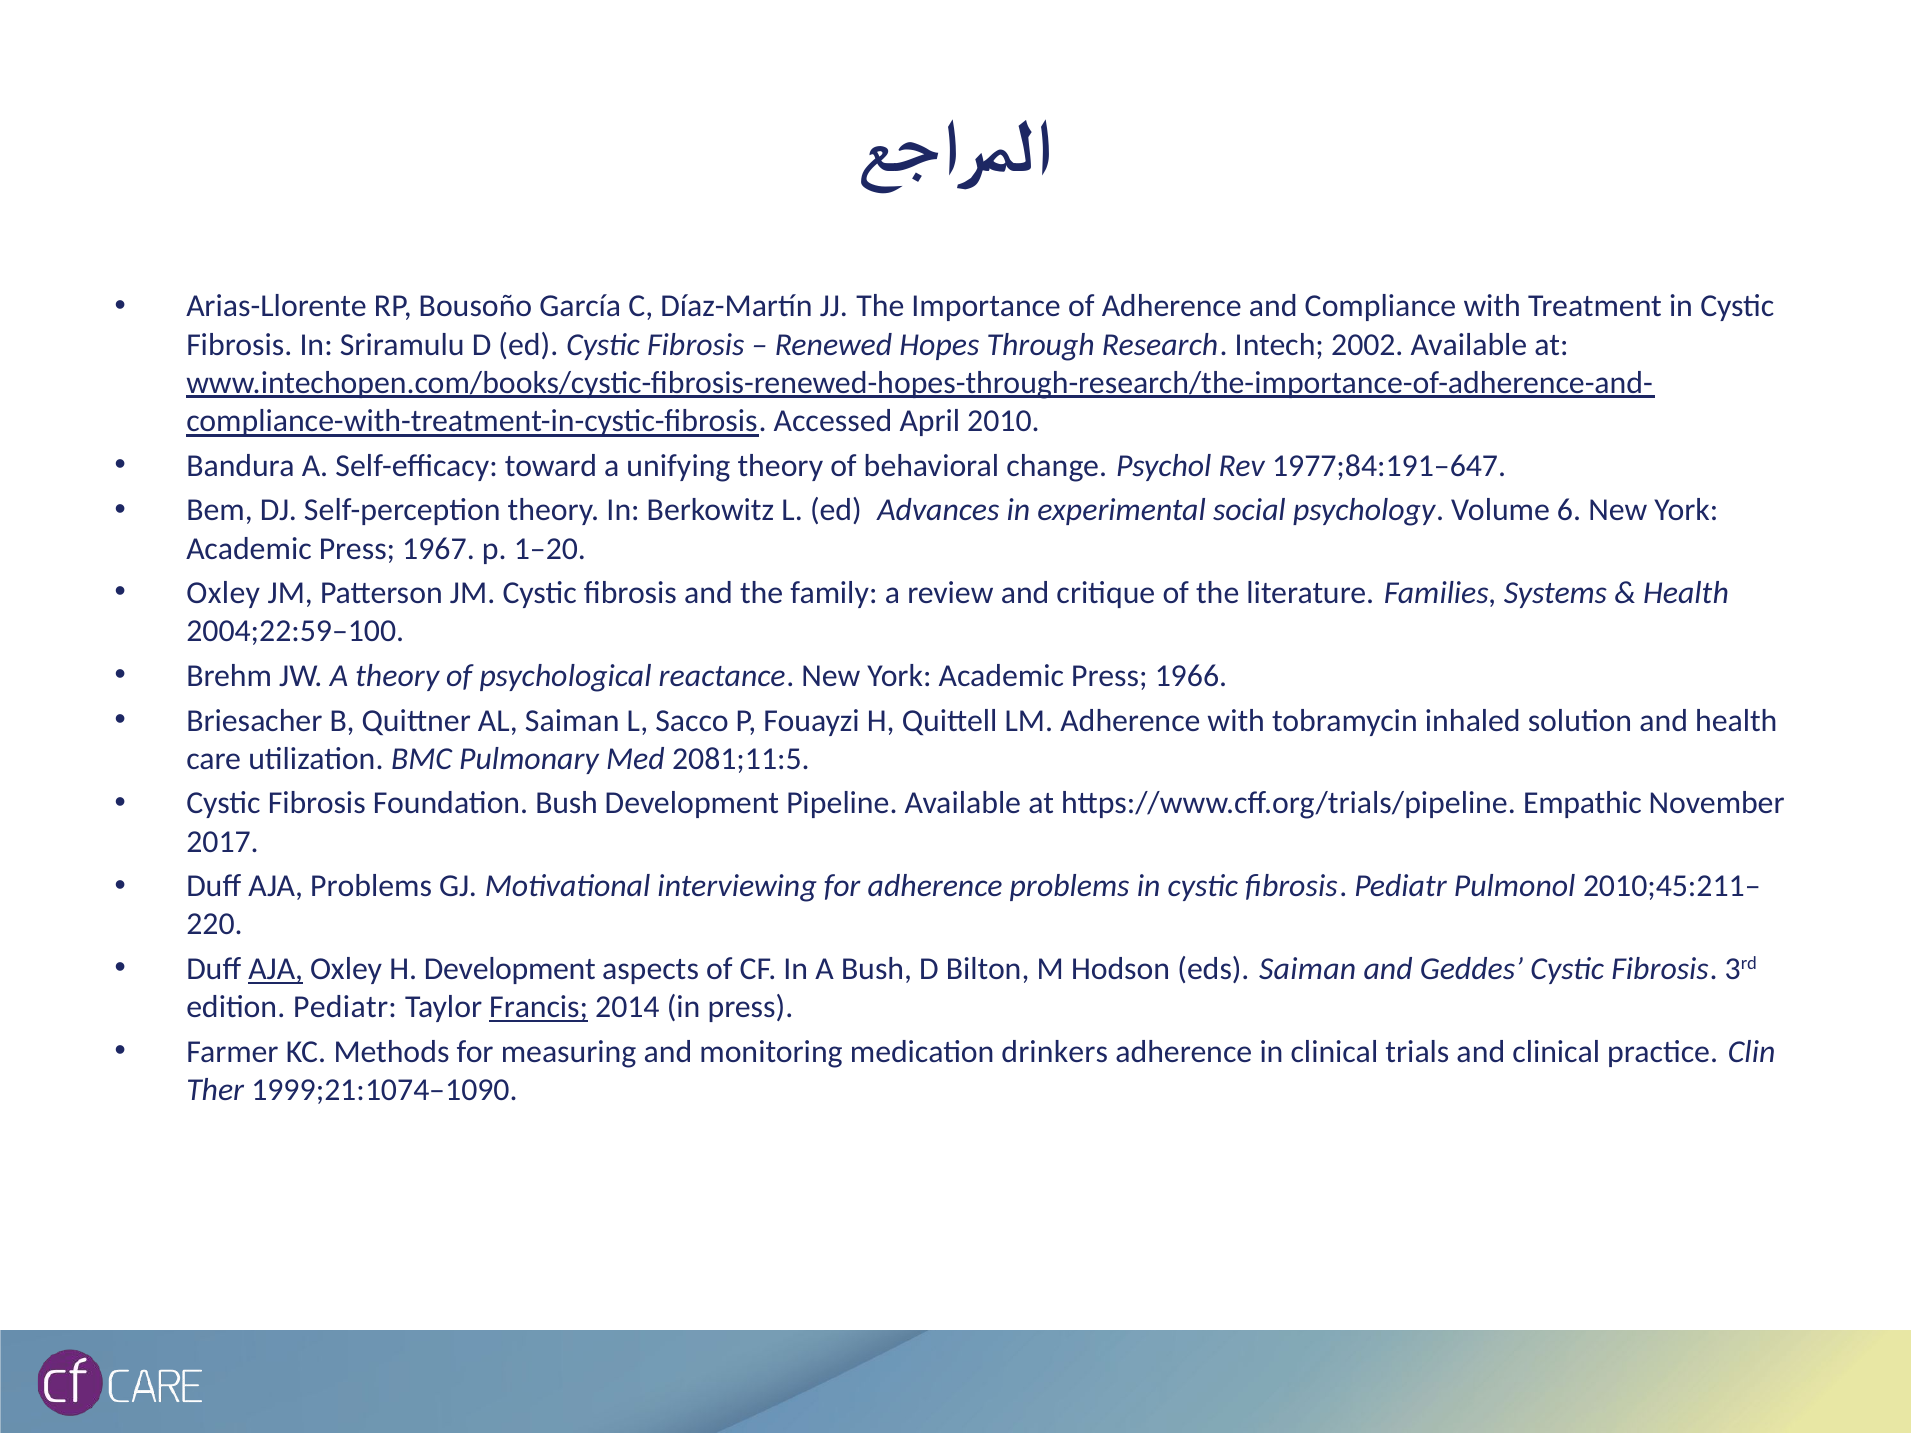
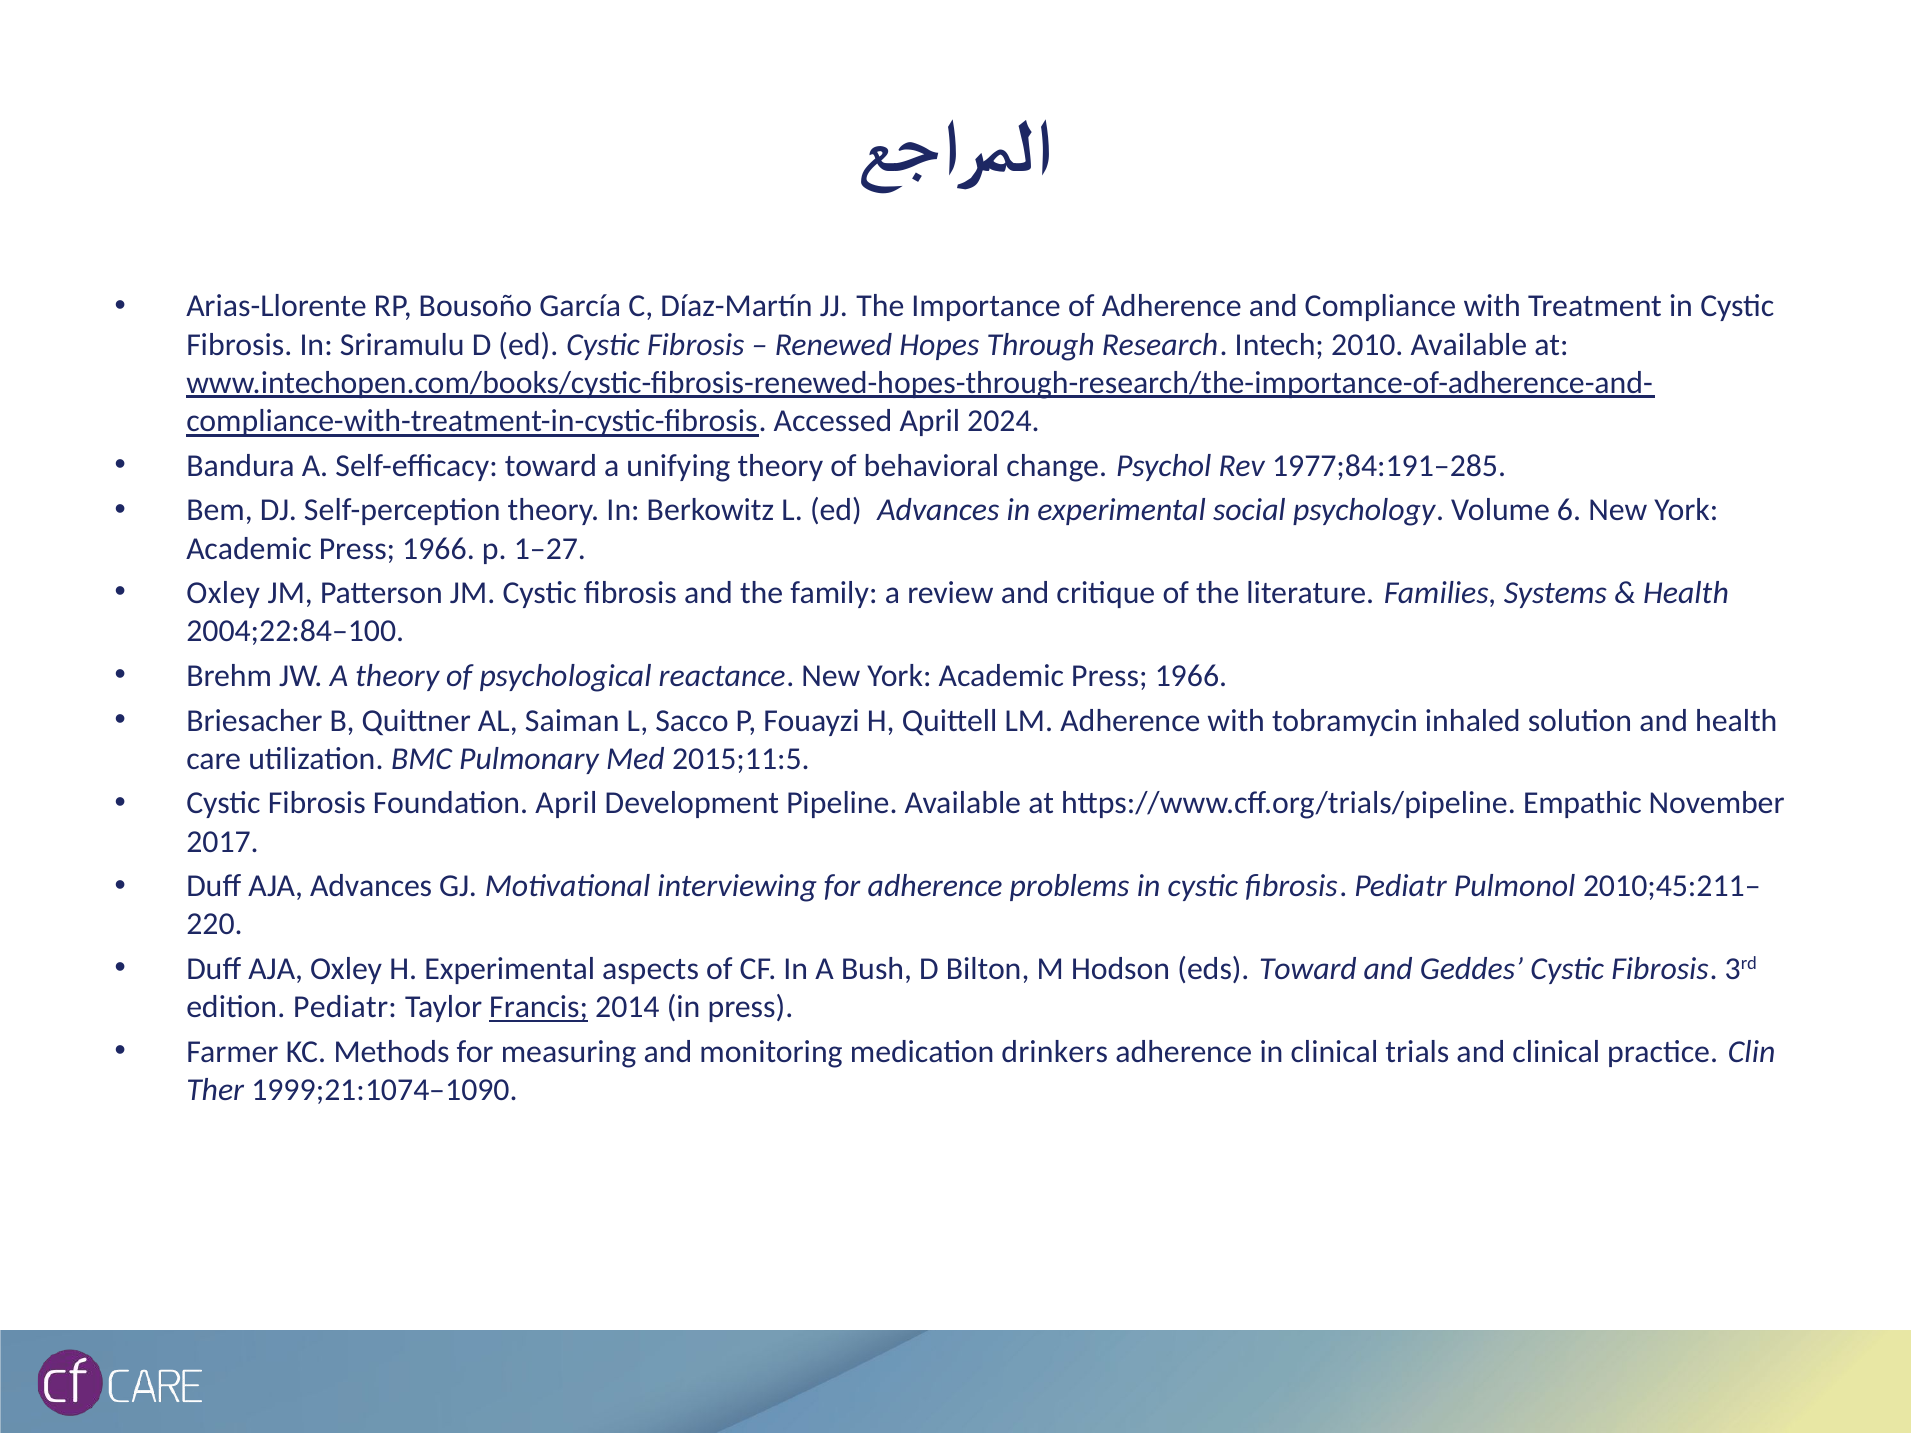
2002: 2002 -> 2010
2010: 2010 -> 2024
1977;84:191–647: 1977;84:191–647 -> 1977;84:191–285
1967 at (439, 549): 1967 -> 1966
1–20: 1–20 -> 1–27
2004;22:59–100: 2004;22:59–100 -> 2004;22:84–100
2081;11:5: 2081;11:5 -> 2015;11:5
Foundation Bush: Bush -> April
AJA Problems: Problems -> Advances
AJA at (276, 969) underline: present -> none
H Development: Development -> Experimental
eds Saiman: Saiman -> Toward
